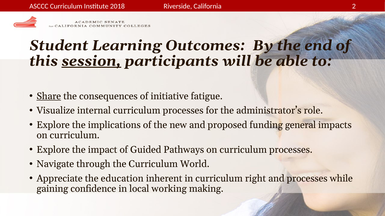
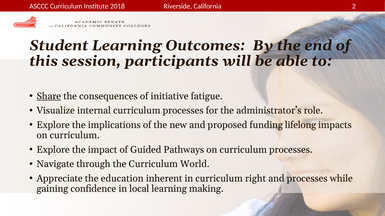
session underline: present -> none
general: general -> lifelong
local working: working -> learning
